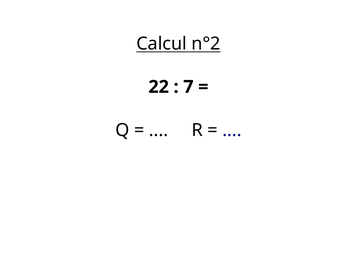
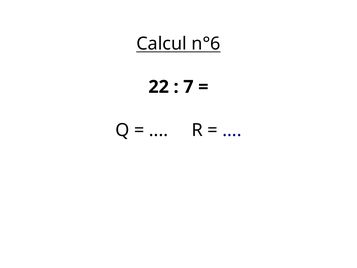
n°2: n°2 -> n°6
